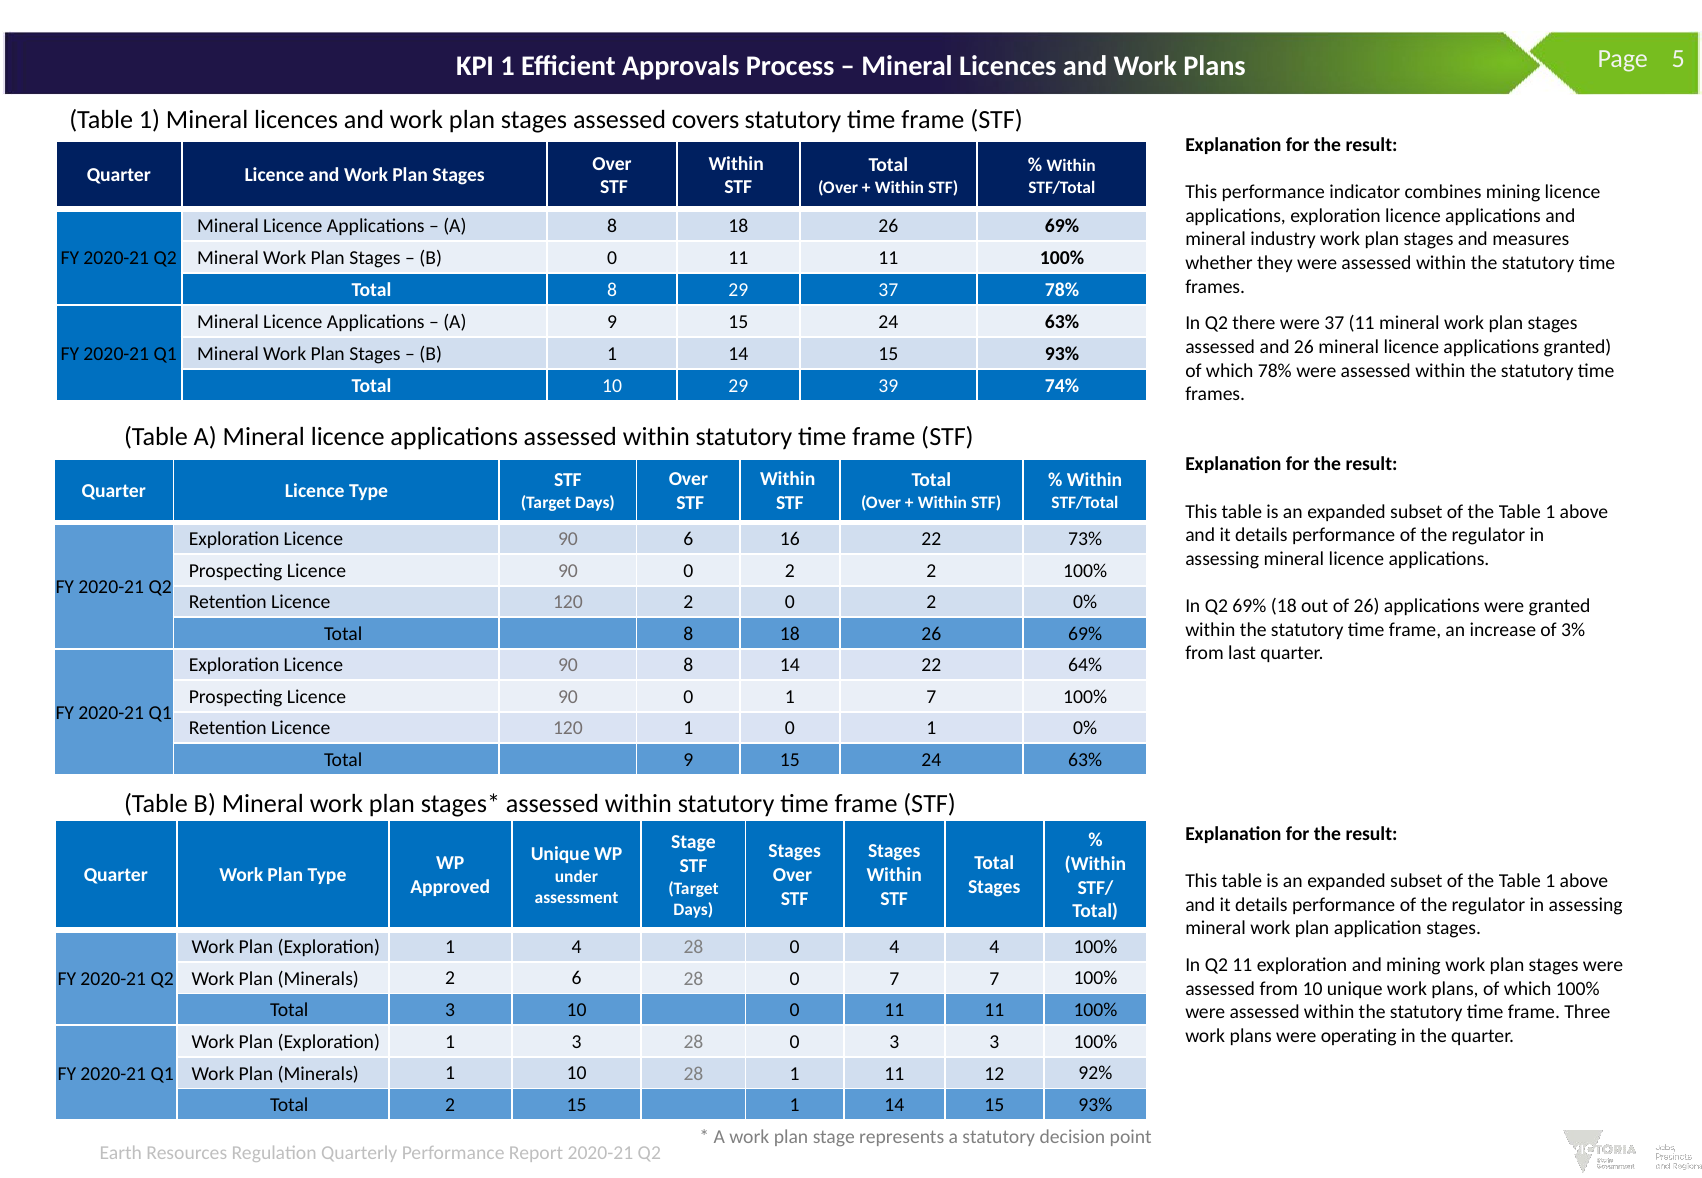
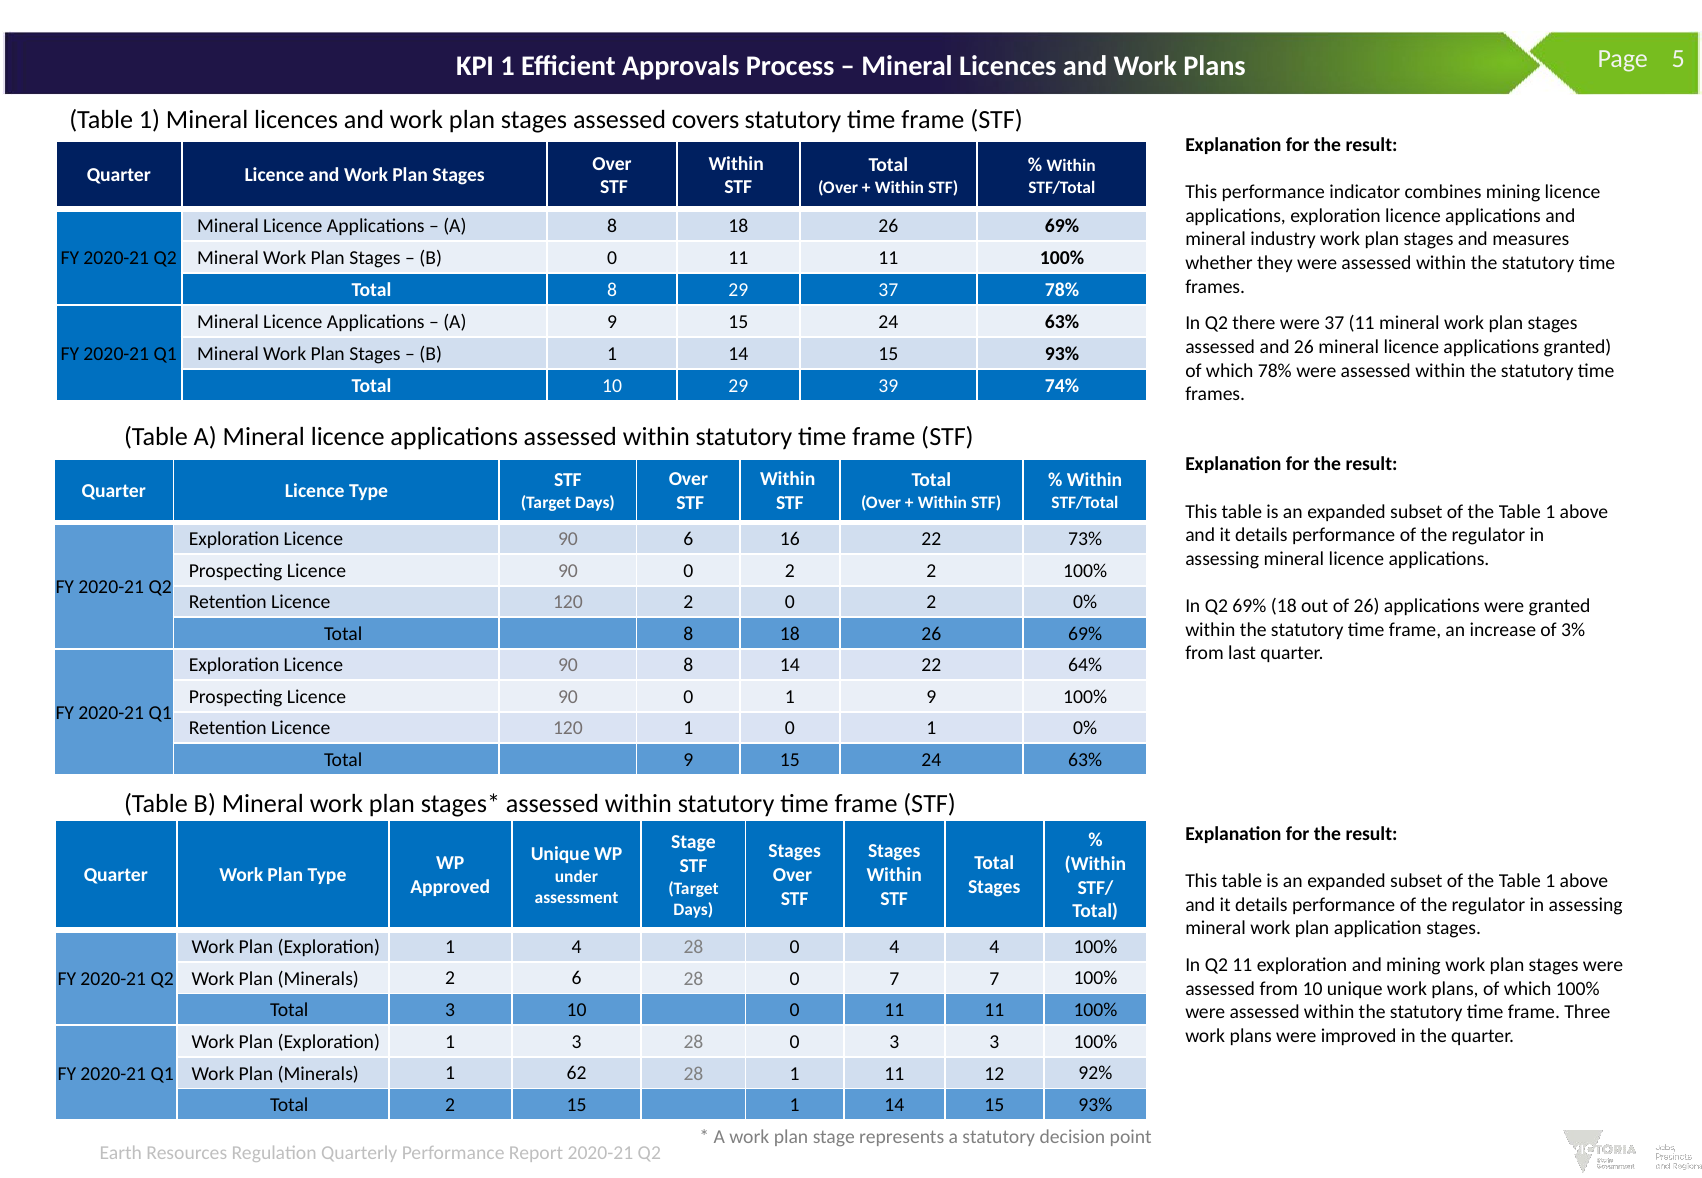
1 7: 7 -> 9
operating: operating -> improved
1 10: 10 -> 62
